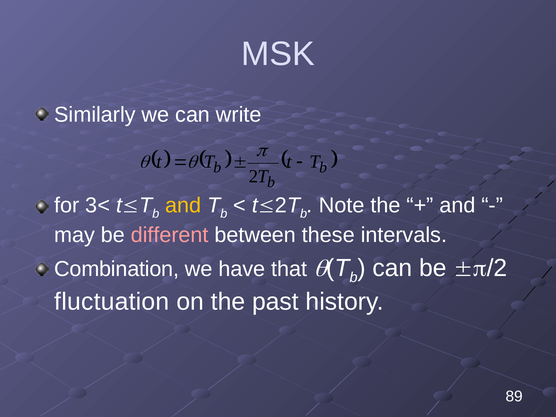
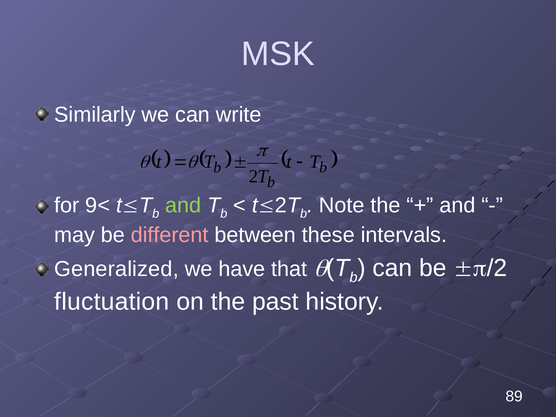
3<: 3< -> 9<
and at (183, 205) colour: yellow -> light green
Combination: Combination -> Generalized
